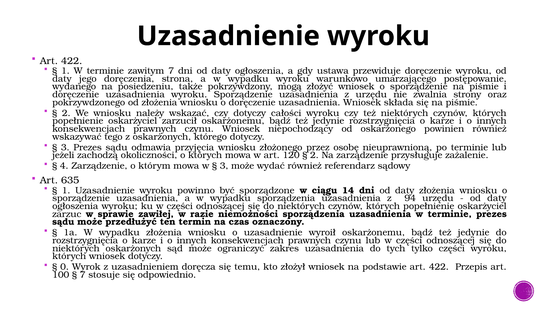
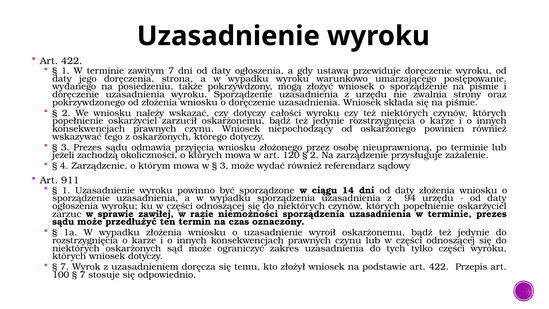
635: 635 -> 911
0 at (65, 267): 0 -> 7
